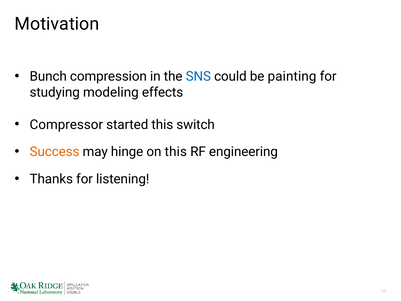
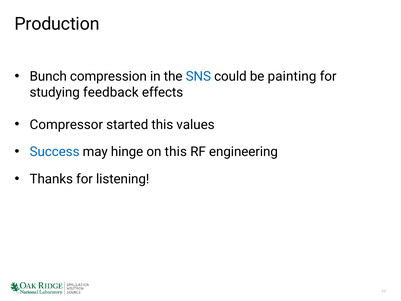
Motivation: Motivation -> Production
modeling: modeling -> feedback
switch: switch -> values
Success colour: orange -> blue
